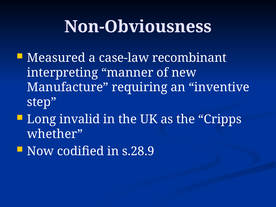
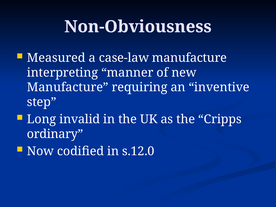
case-law recombinant: recombinant -> manufacture
whether: whether -> ordinary
s.28.9: s.28.9 -> s.12.0
